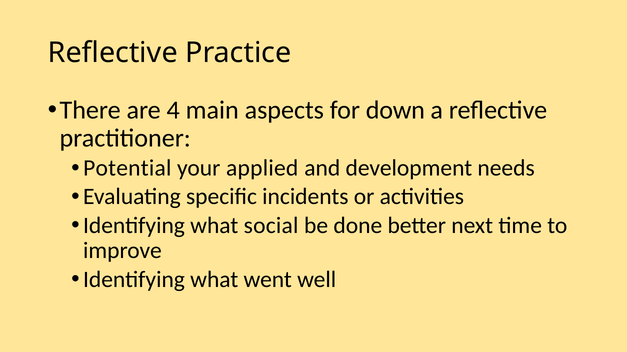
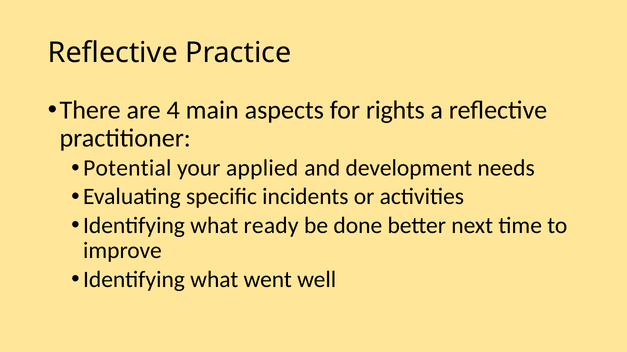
down: down -> rights
social: social -> ready
